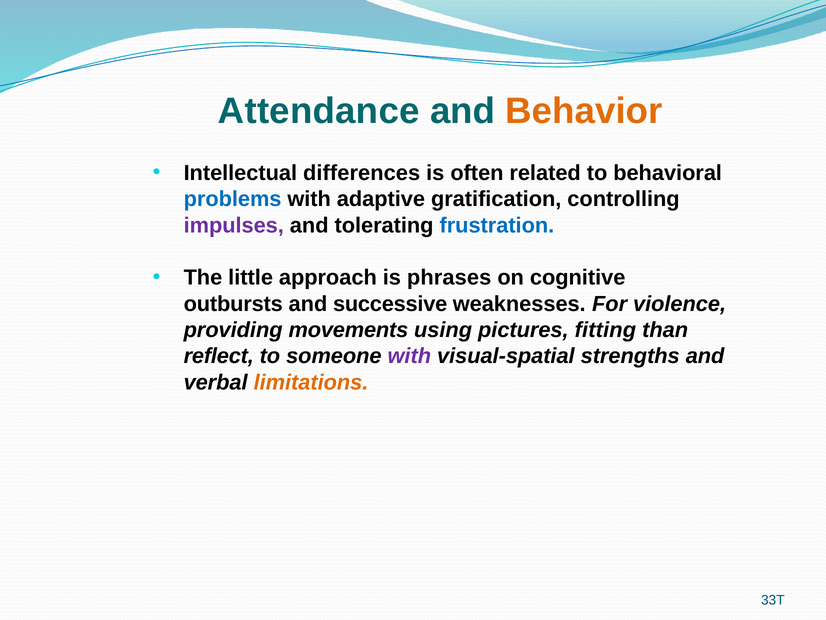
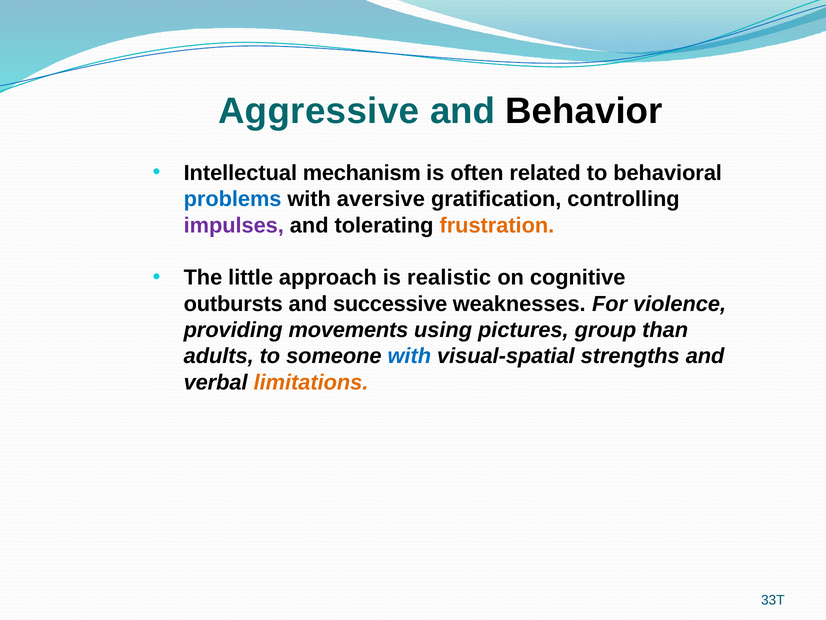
Attendance: Attendance -> Aggressive
Behavior colour: orange -> black
differences: differences -> mechanism
adaptive: adaptive -> aversive
frustration colour: blue -> orange
phrases: phrases -> realistic
fitting: fitting -> group
reflect: reflect -> adults
with at (409, 356) colour: purple -> blue
